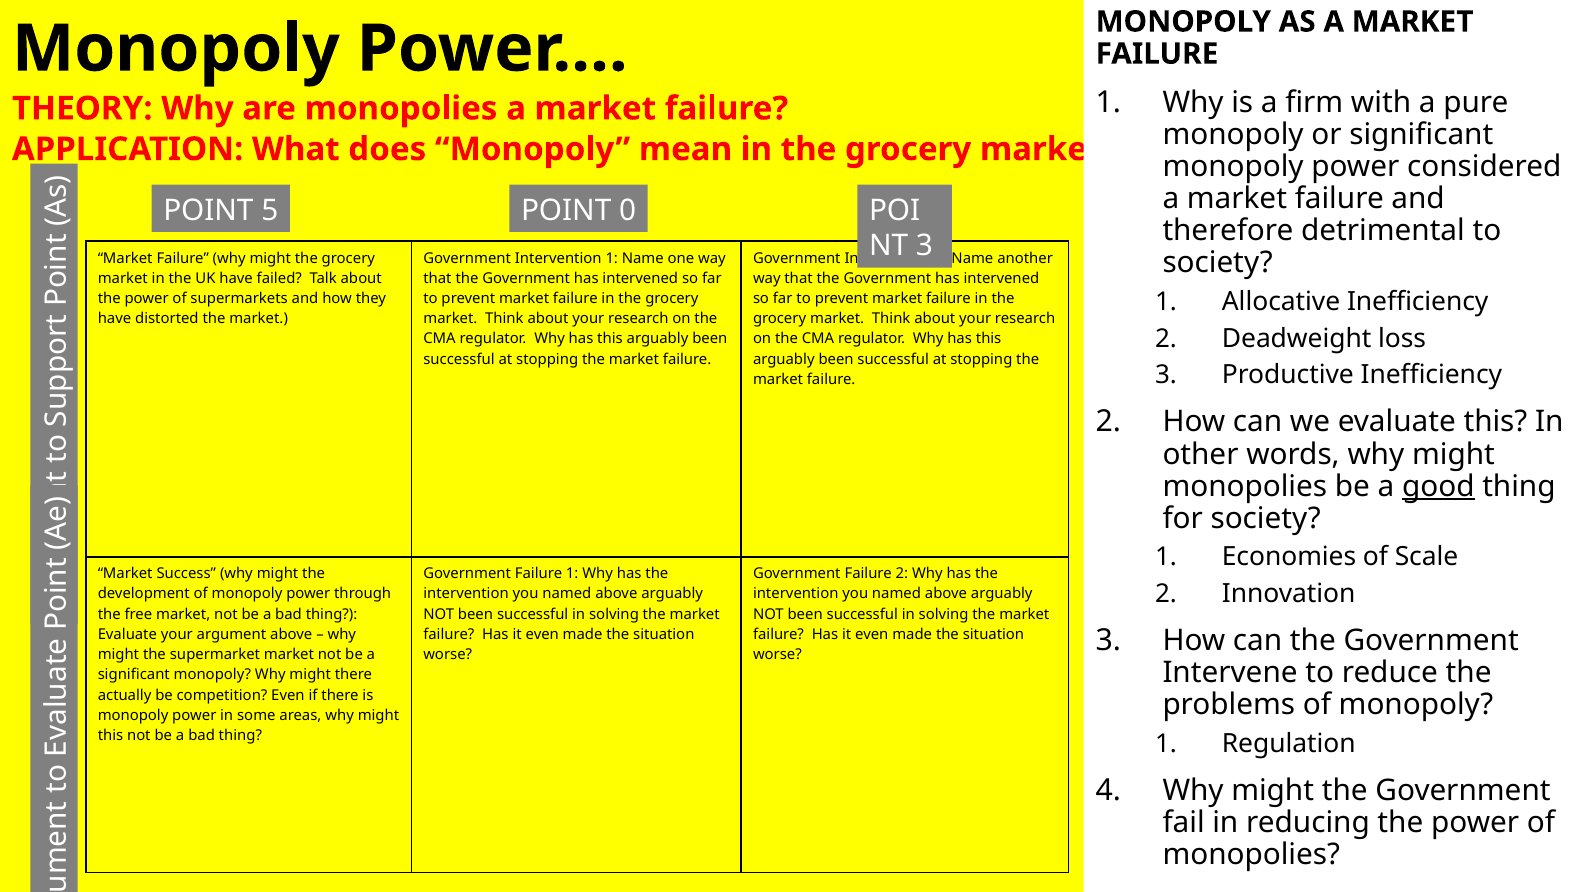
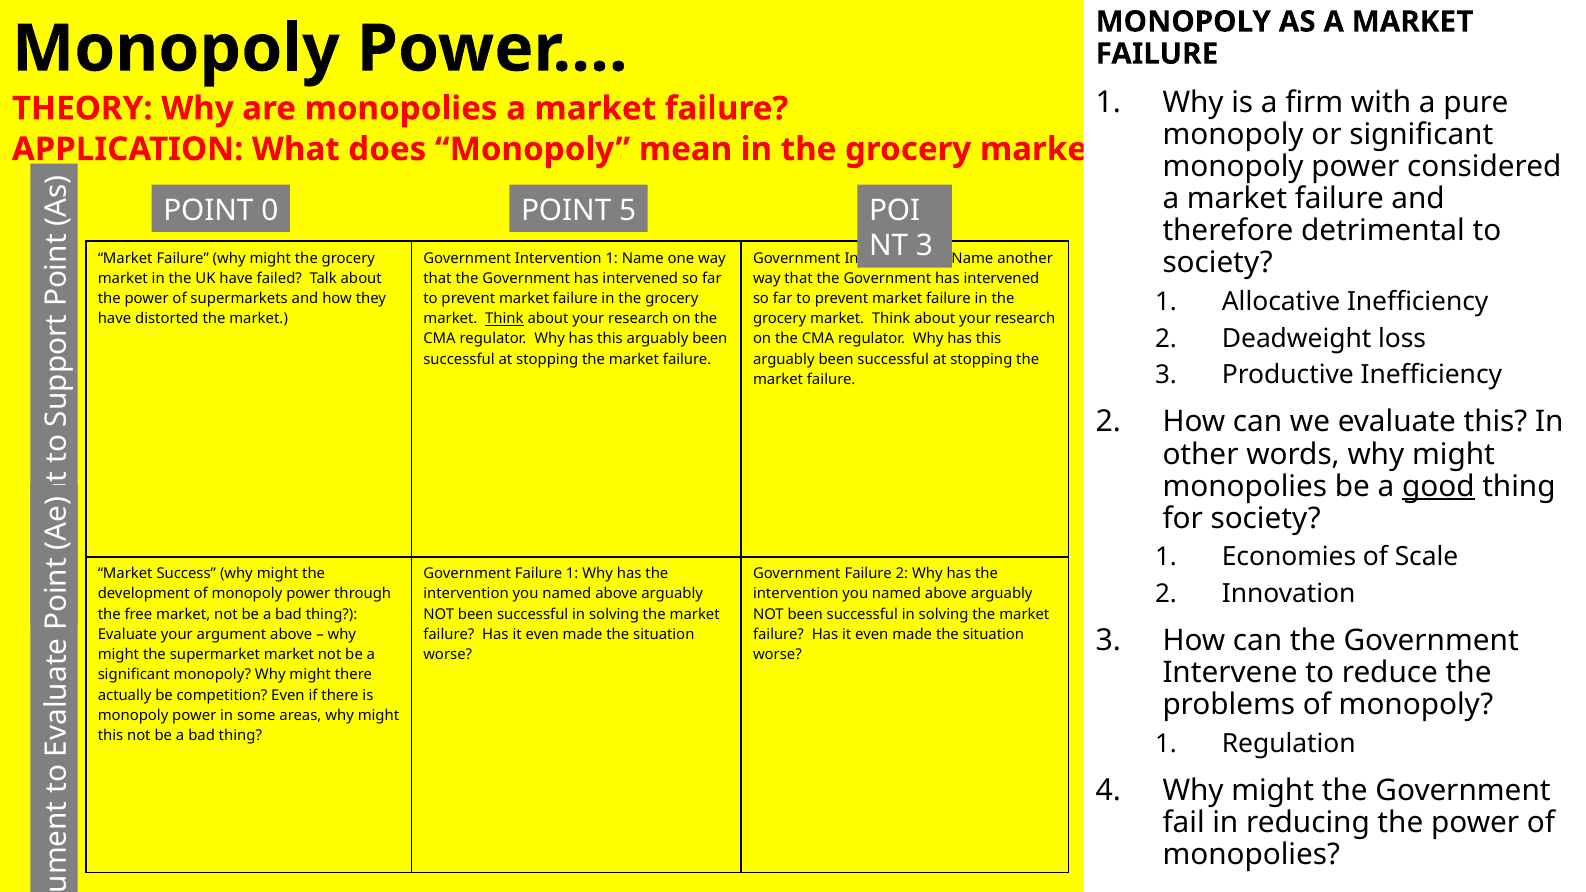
5: 5 -> 0
0: 0 -> 5
Think at (504, 319) underline: none -> present
